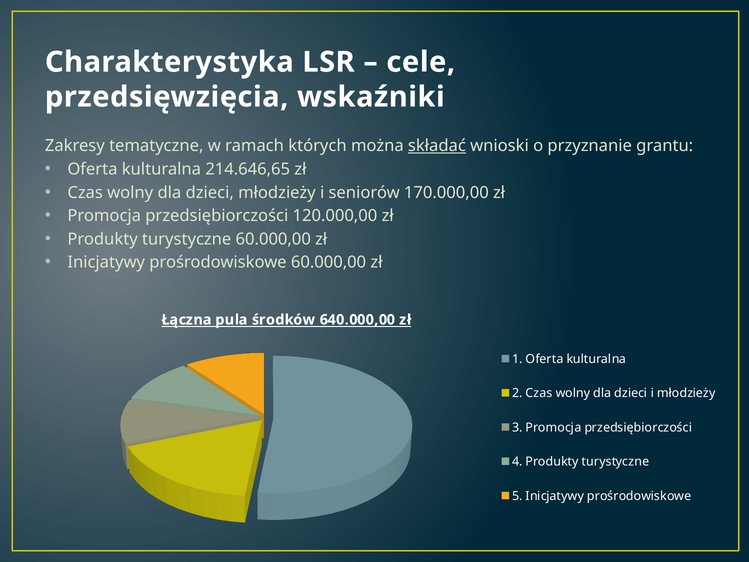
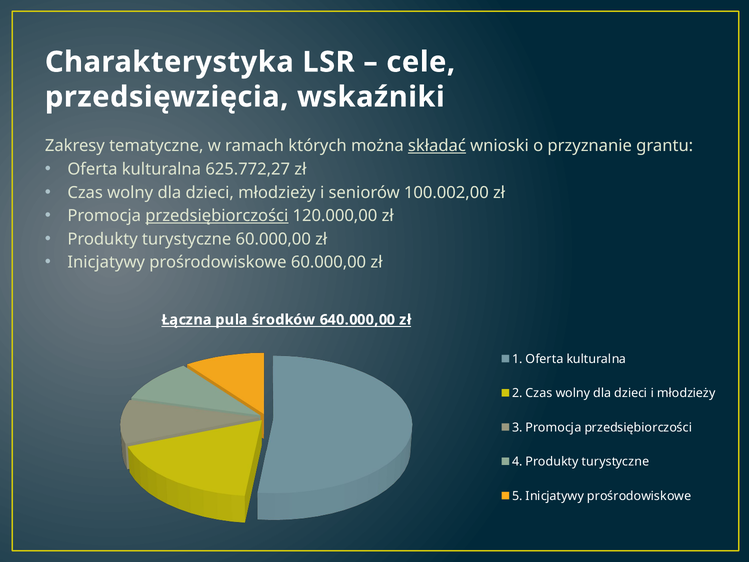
214.646,65: 214.646,65 -> 625.772,27
170.000,00: 170.000,00 -> 100.002,00
przedsiębiorczości at (217, 216) underline: none -> present
